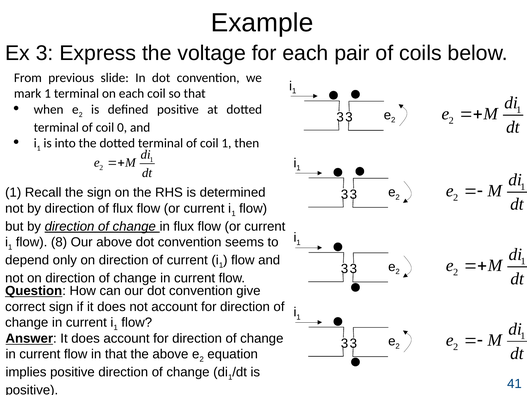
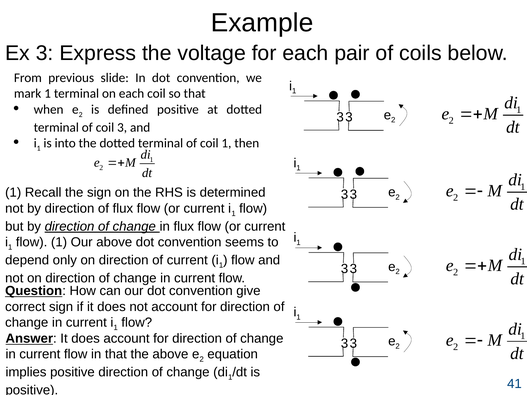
coil 0: 0 -> 3
flow 8: 8 -> 1
